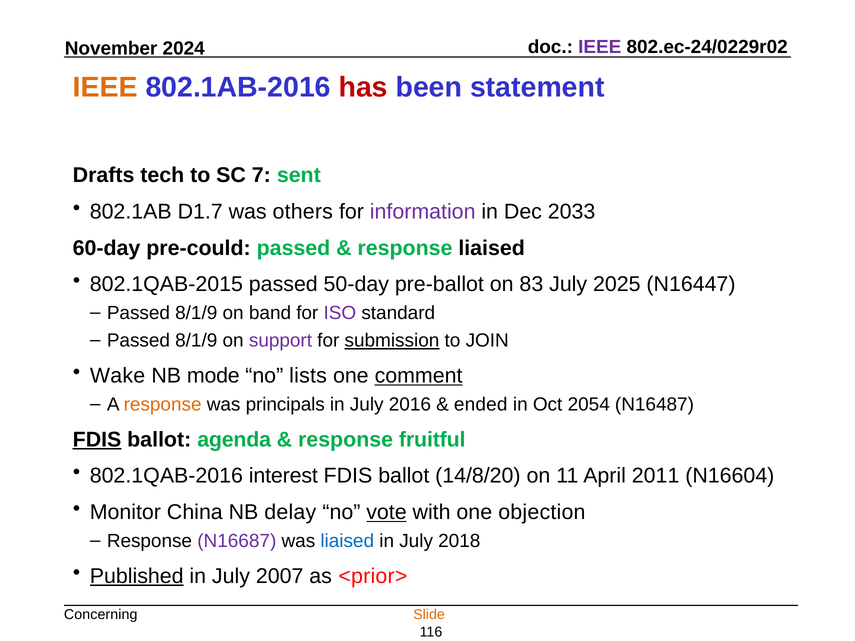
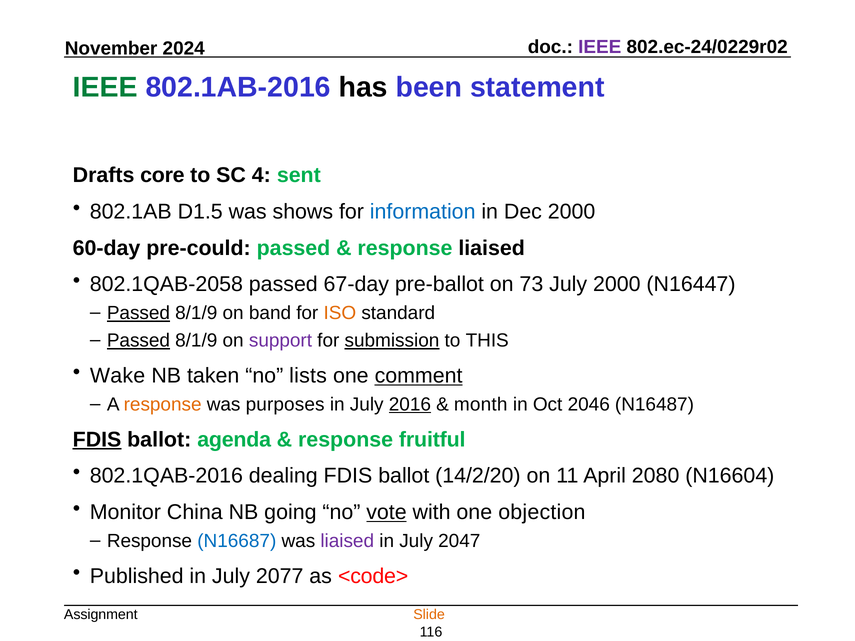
IEEE at (105, 88) colour: orange -> green
has colour: red -> black
tech: tech -> core
7: 7 -> 4
D1.7: D1.7 -> D1.5
others: others -> shows
information colour: purple -> blue
Dec 2033: 2033 -> 2000
802.1QAB-2015: 802.1QAB-2015 -> 802.1QAB-2058
50-day: 50-day -> 67-day
83: 83 -> 73
July 2025: 2025 -> 2000
Passed at (138, 313) underline: none -> present
ISO colour: purple -> orange
Passed at (138, 341) underline: none -> present
JOIN: JOIN -> THIS
mode: mode -> taken
principals: principals -> purposes
2016 underline: none -> present
ended: ended -> month
2054: 2054 -> 2046
interest: interest -> dealing
14/8/20: 14/8/20 -> 14/2/20
2011: 2011 -> 2080
delay: delay -> going
N16687 colour: purple -> blue
liaised at (347, 541) colour: blue -> purple
2018: 2018 -> 2047
Published underline: present -> none
2007: 2007 -> 2077
<prior>: <prior> -> <code>
Concerning: Concerning -> Assignment
